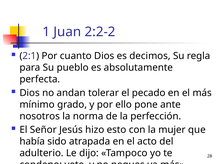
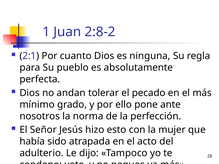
2:2-2: 2:2-2 -> 2:8-2
decimos: decimos -> ninguna
